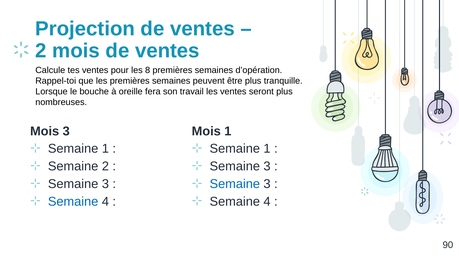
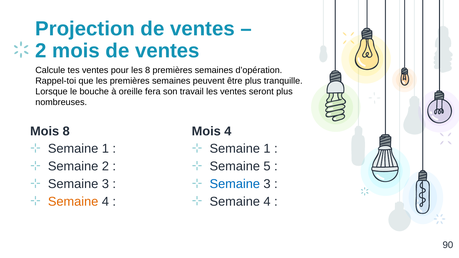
Mois 3: 3 -> 8
Mois 1: 1 -> 4
3 at (267, 166): 3 -> 5
Semaine at (73, 202) colour: blue -> orange
